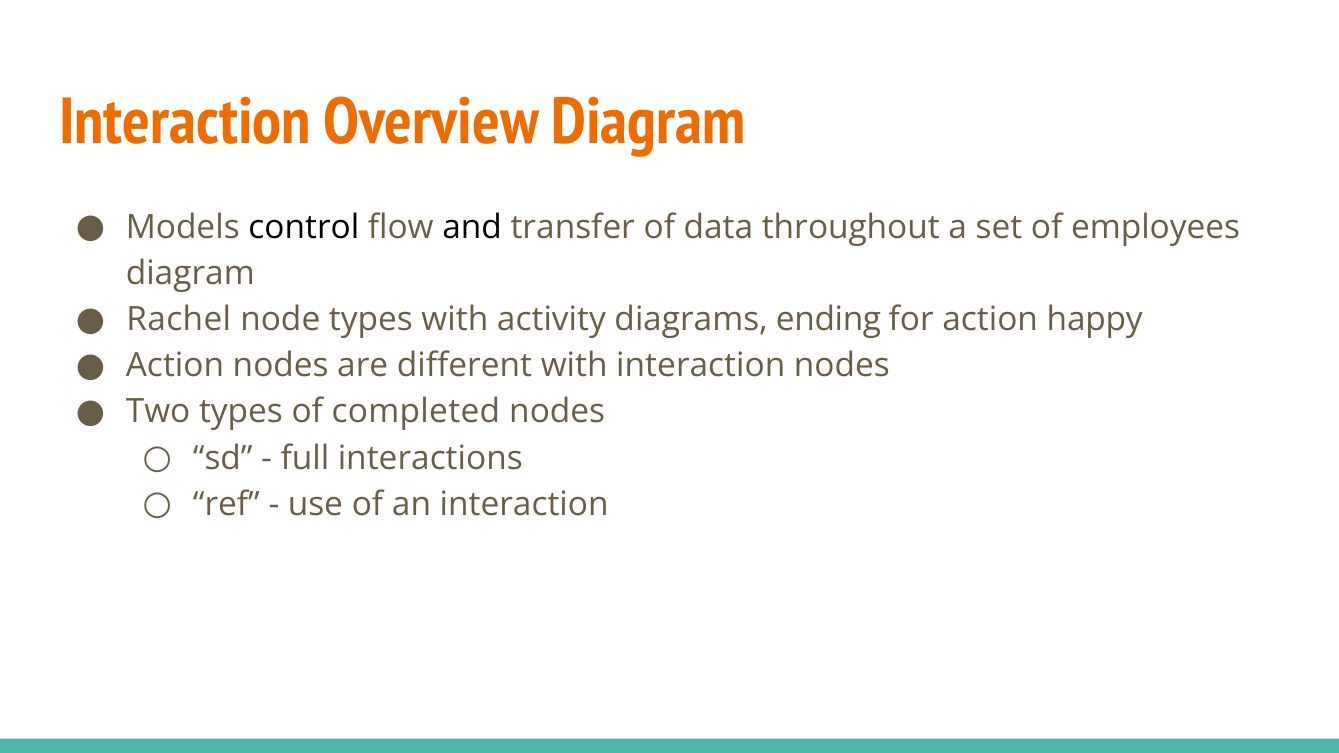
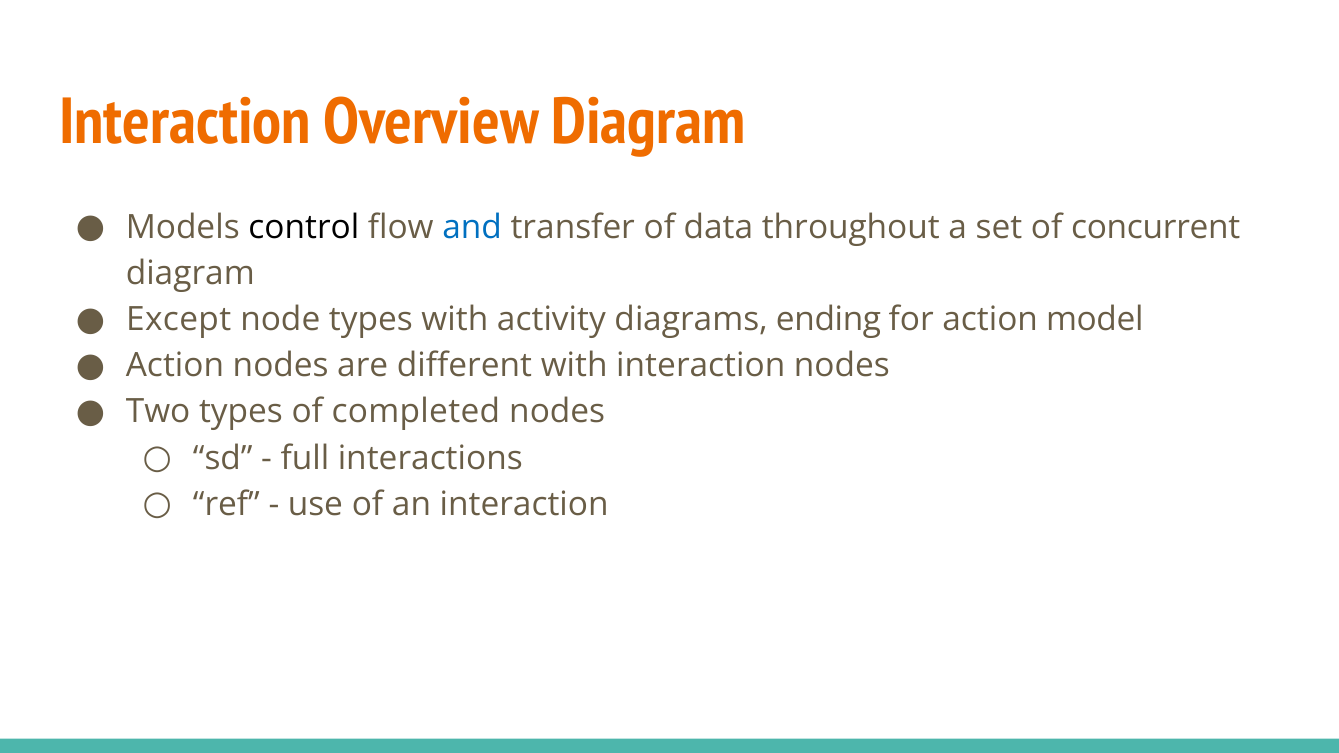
and colour: black -> blue
employees: employees -> concurrent
Rachel: Rachel -> Except
happy: happy -> model
